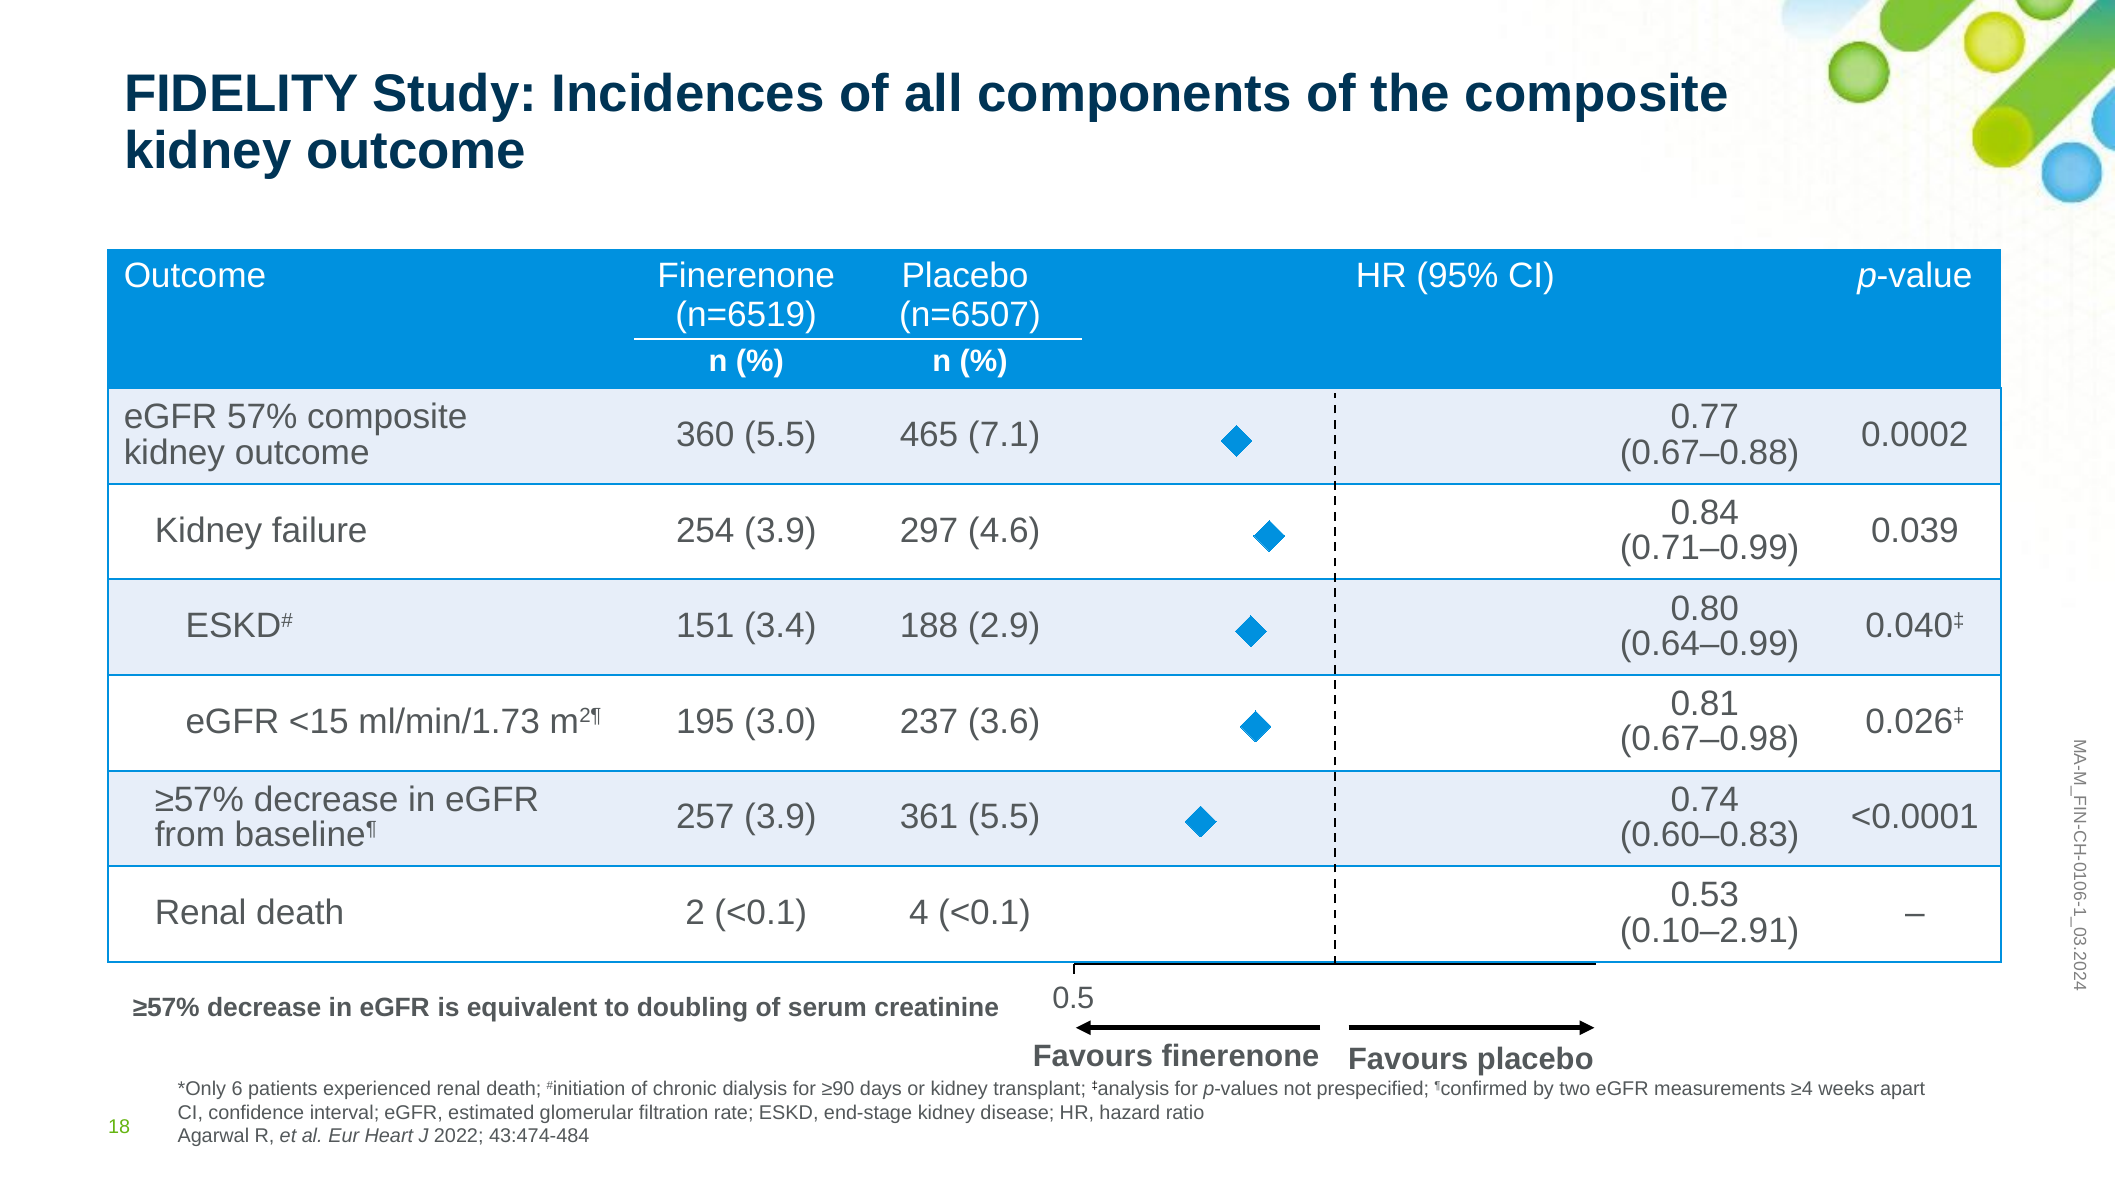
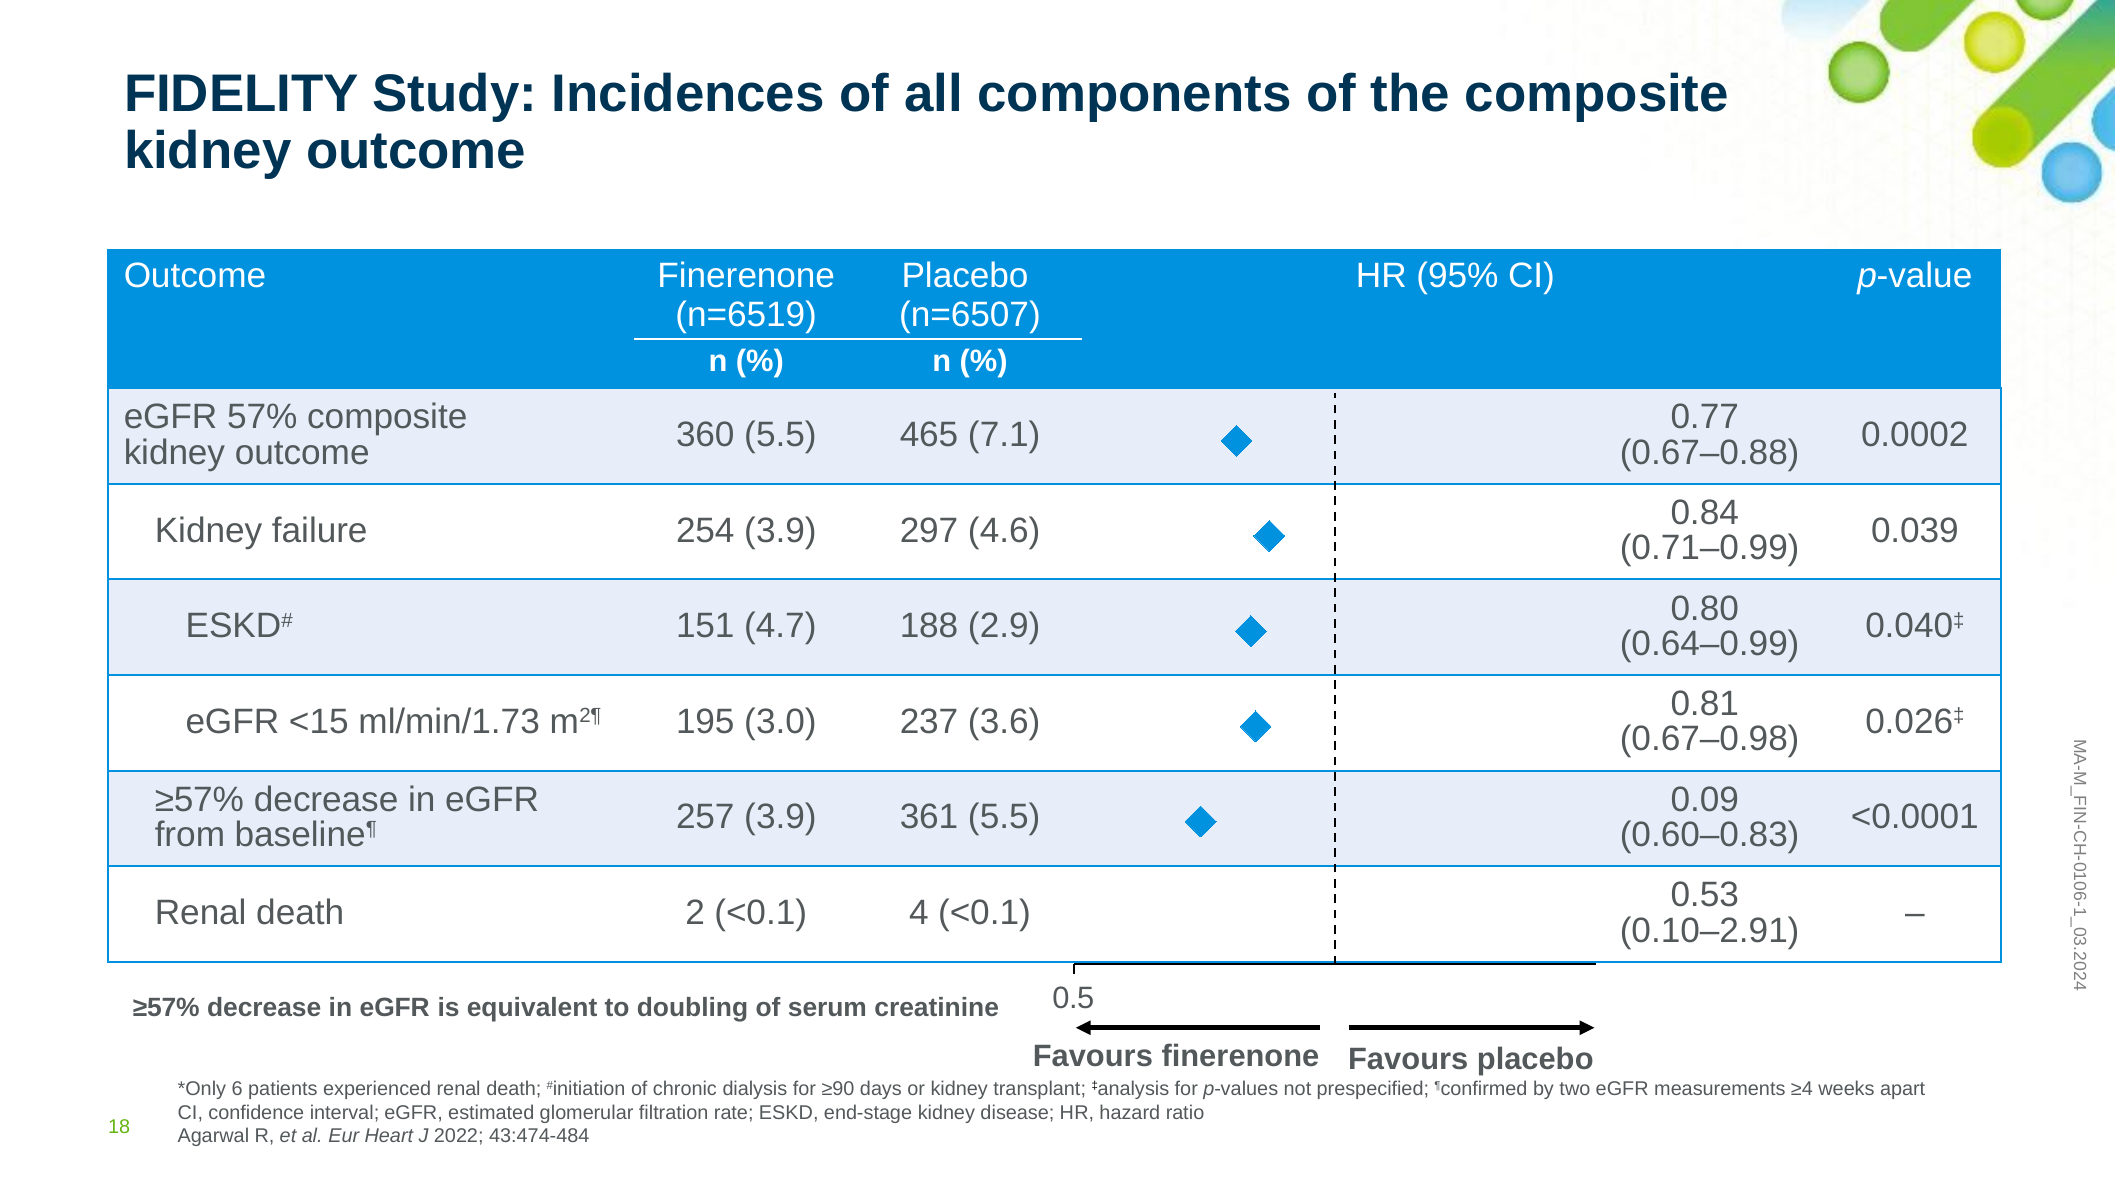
3.4: 3.4 -> 4.7
0.74: 0.74 -> 0.09
